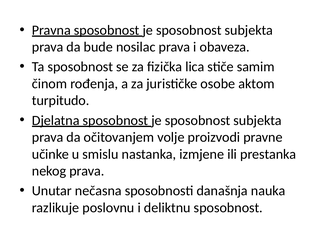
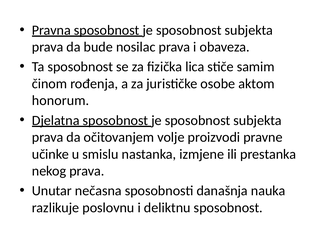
turpitudo: turpitudo -> honorum
